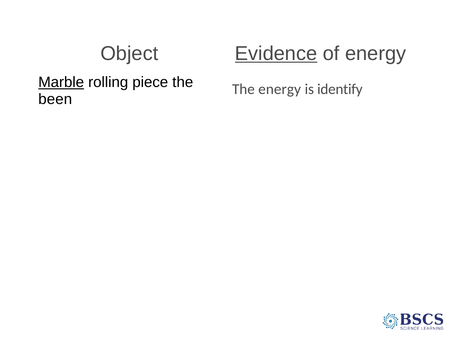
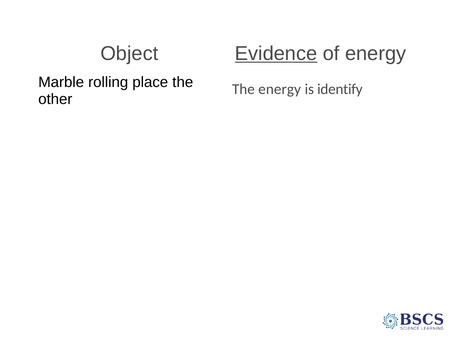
Marble underline: present -> none
piece: piece -> place
been: been -> other
